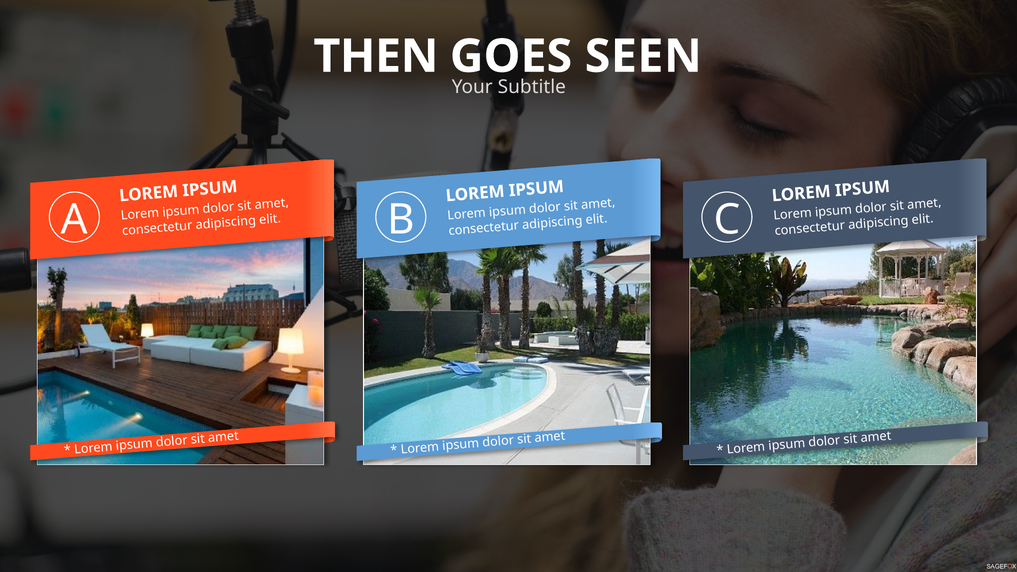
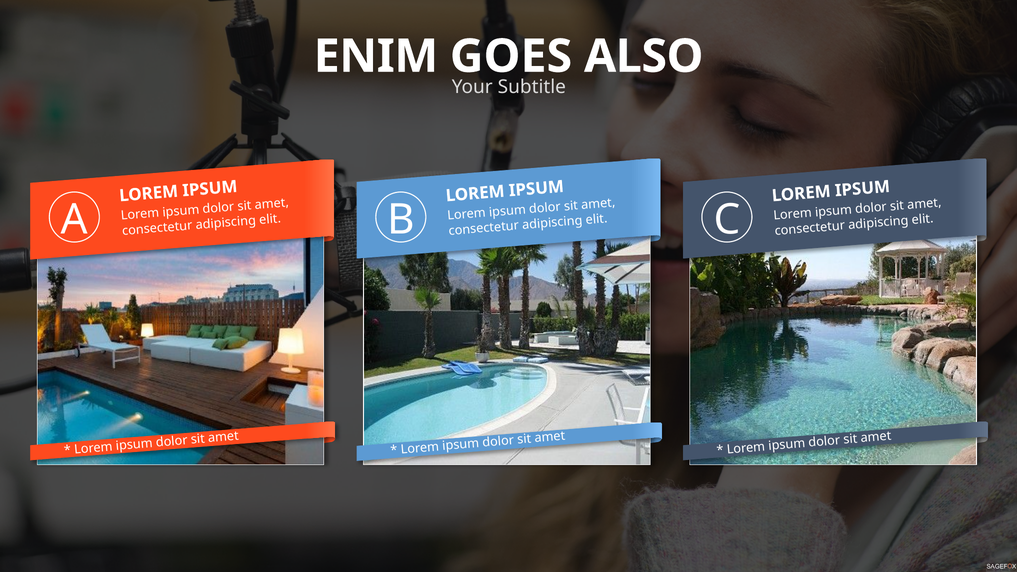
THEN: THEN -> ENIM
SEEN: SEEN -> ALSO
